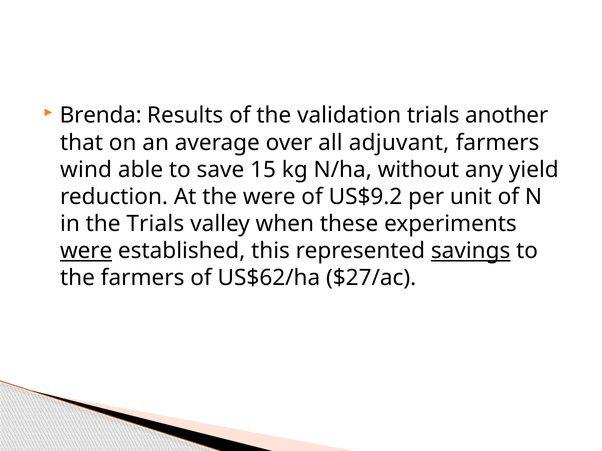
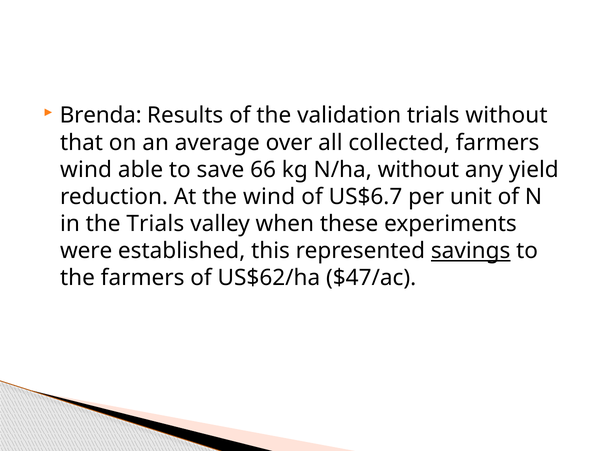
trials another: another -> without
adjuvant: adjuvant -> collected
15: 15 -> 66
the were: were -> wind
US$9.2: US$9.2 -> US$6.7
were at (86, 251) underline: present -> none
$27/ac: $27/ac -> $47/ac
